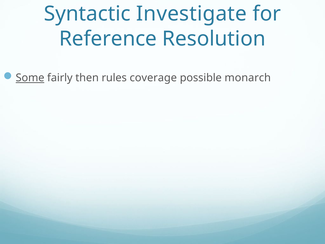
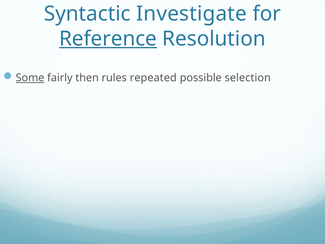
Reference underline: none -> present
coverage: coverage -> repeated
monarch: monarch -> selection
